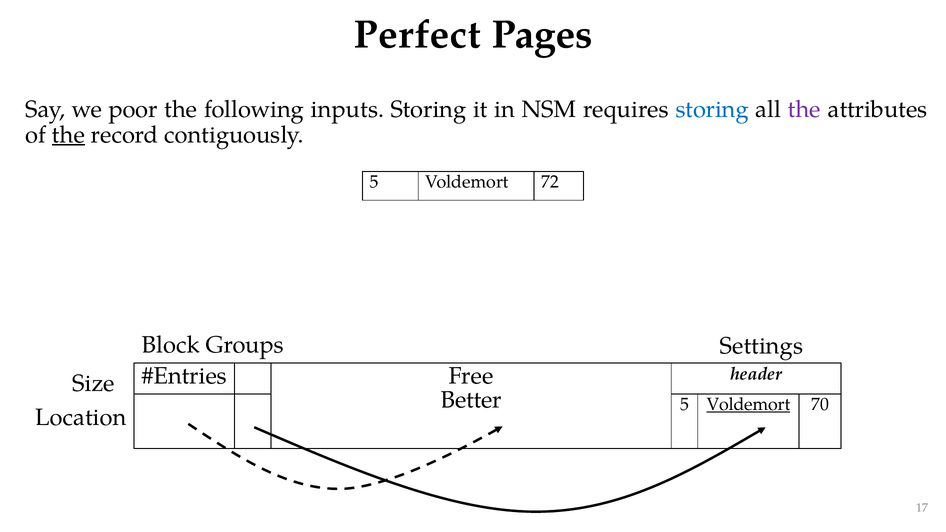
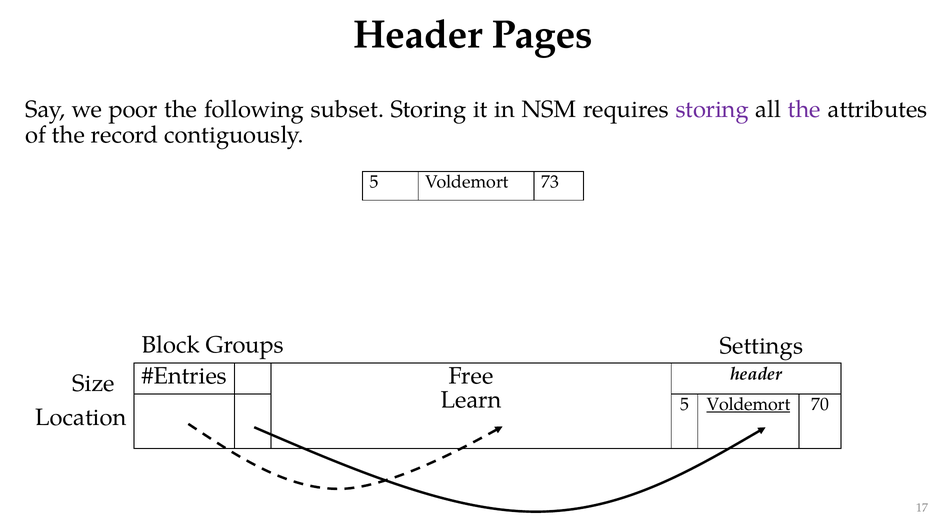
Perfect at (417, 35): Perfect -> Header
inputs: inputs -> subset
storing at (712, 109) colour: blue -> purple
the at (68, 135) underline: present -> none
72: 72 -> 73
Better: Better -> Learn
